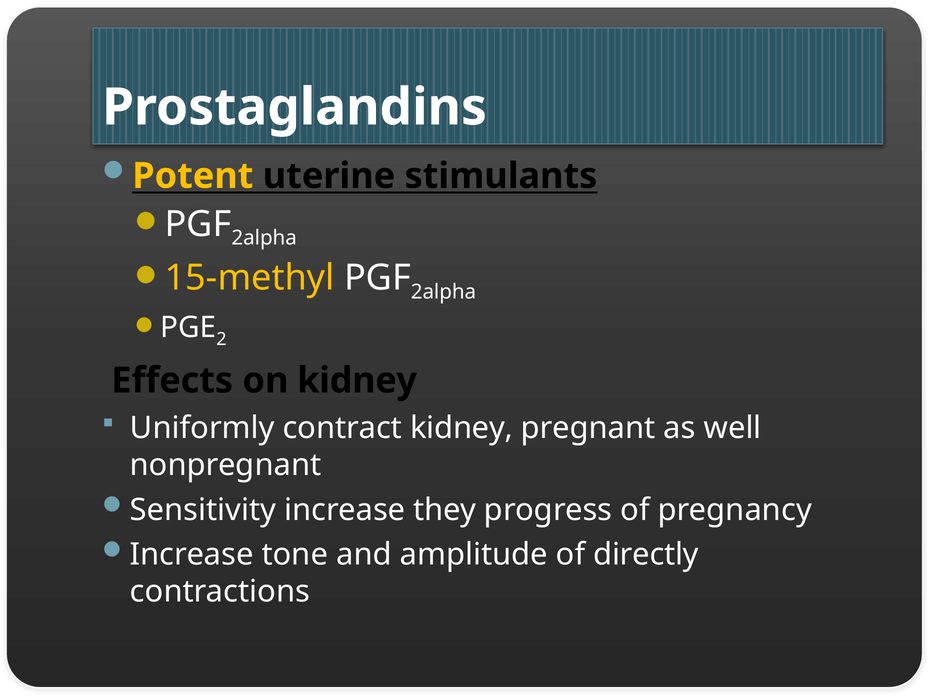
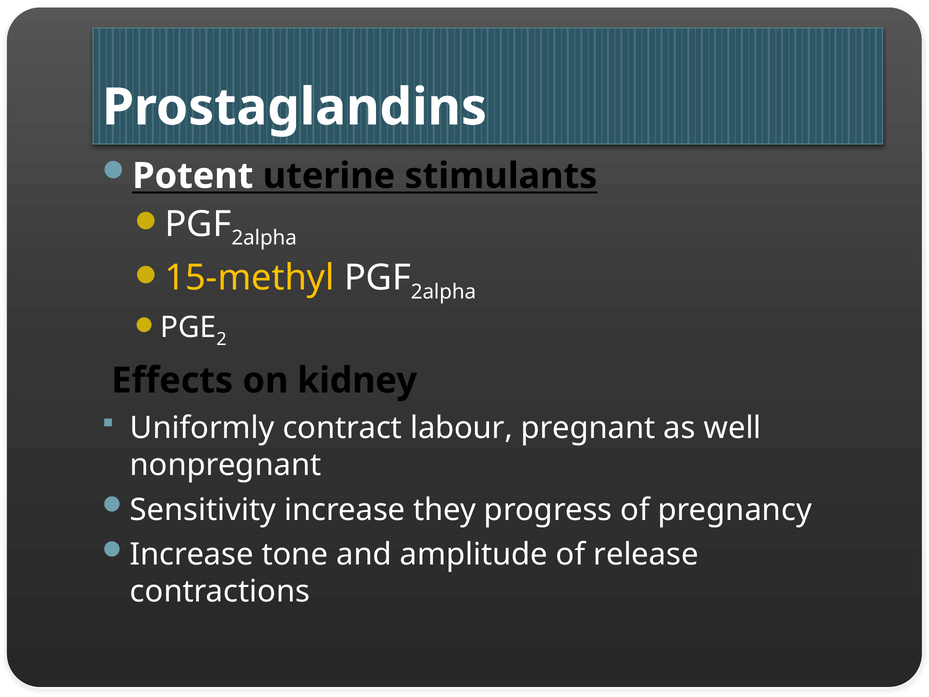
Potent colour: yellow -> white
contract kidney: kidney -> labour
directly: directly -> release
